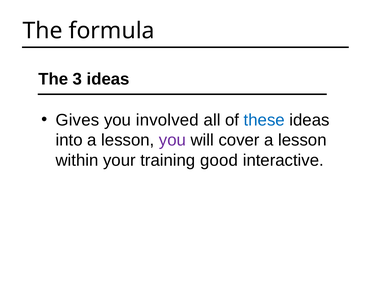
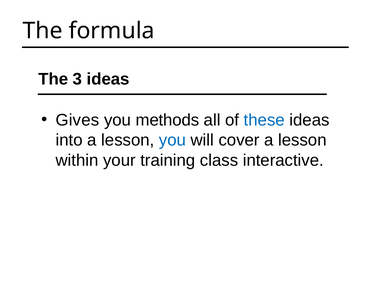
involved: involved -> methods
you at (172, 140) colour: purple -> blue
good: good -> class
